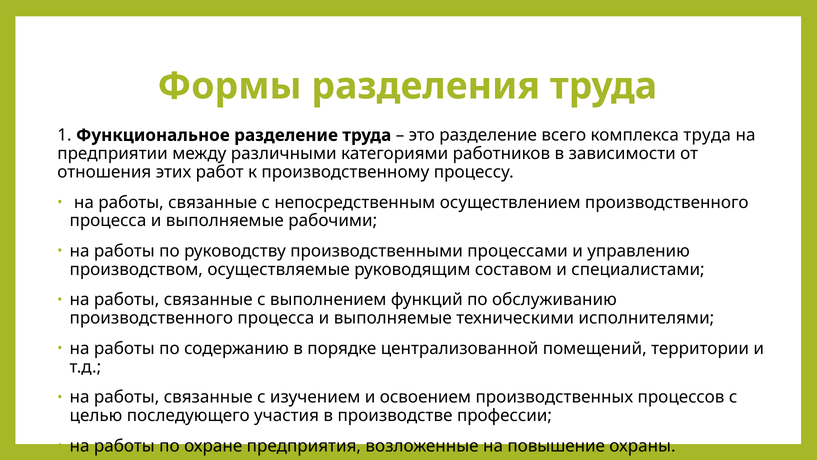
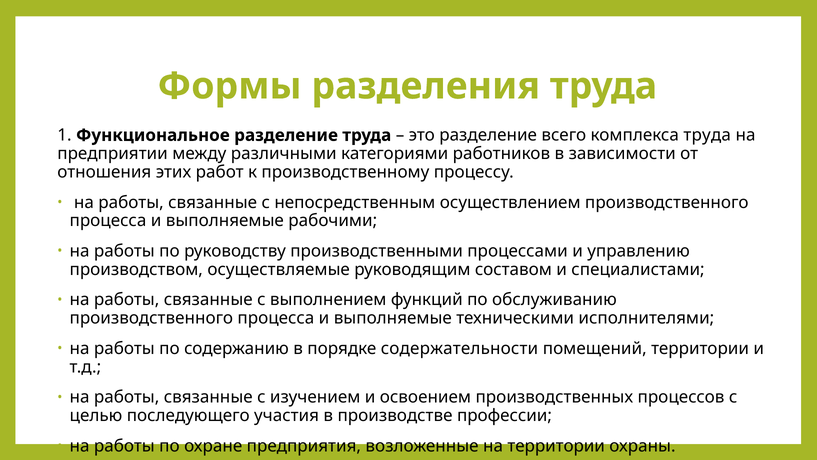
централизованной: централизованной -> содержательности
на повышение: повышение -> территории
